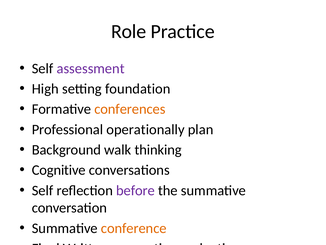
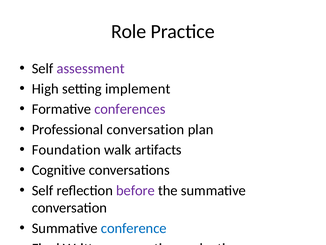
foundation: foundation -> implement
conferences colour: orange -> purple
Professional operationally: operationally -> conversation
Background: Background -> Foundation
thinking: thinking -> artifacts
conference colour: orange -> blue
